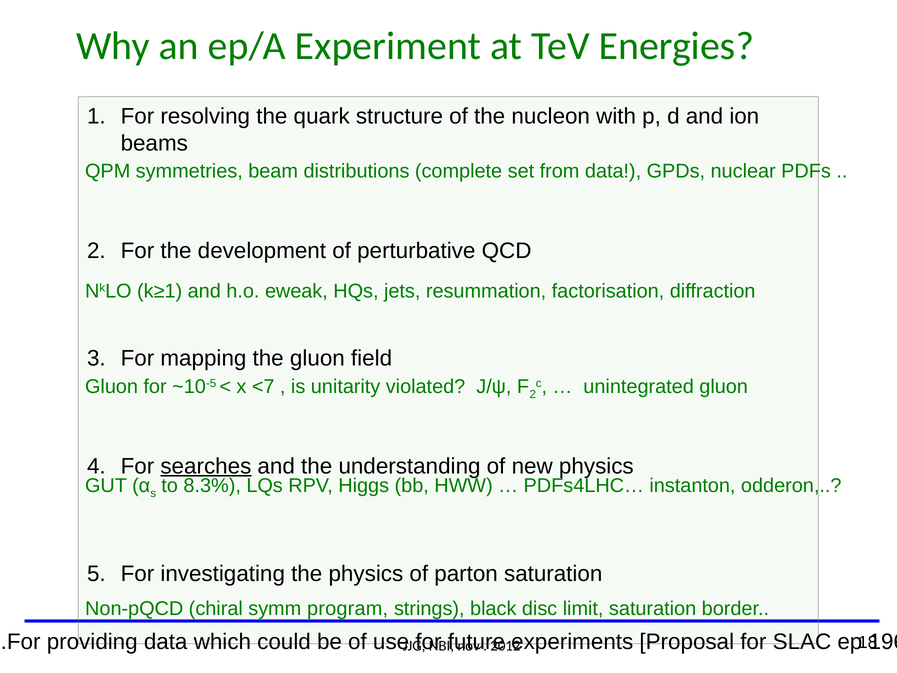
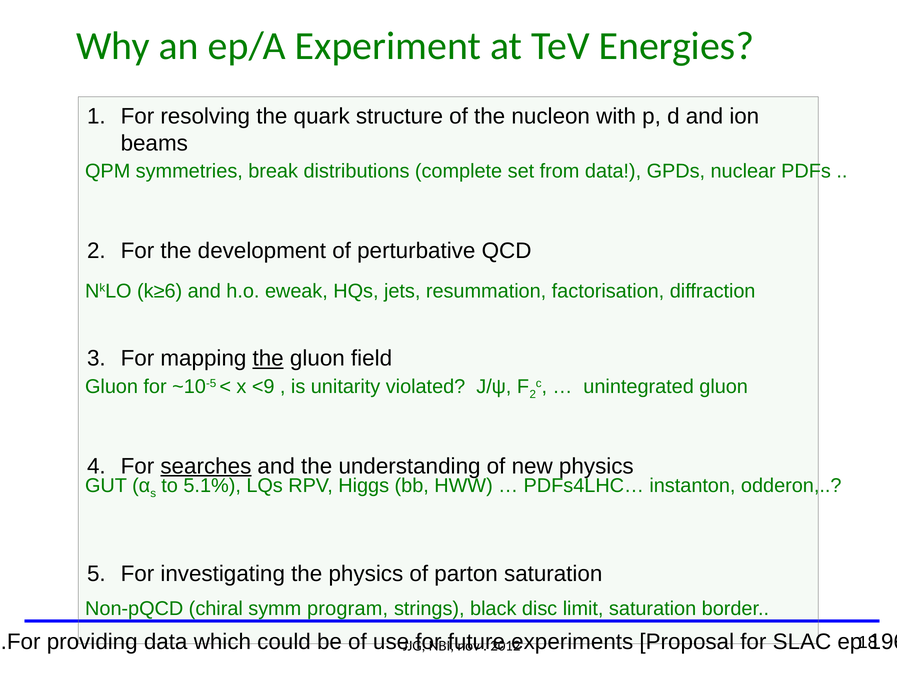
beam: beam -> break
k≥1: k≥1 -> k≥6
the at (268, 358) underline: none -> present
<7: <7 -> <9
8.3%: 8.3% -> 5.1%
